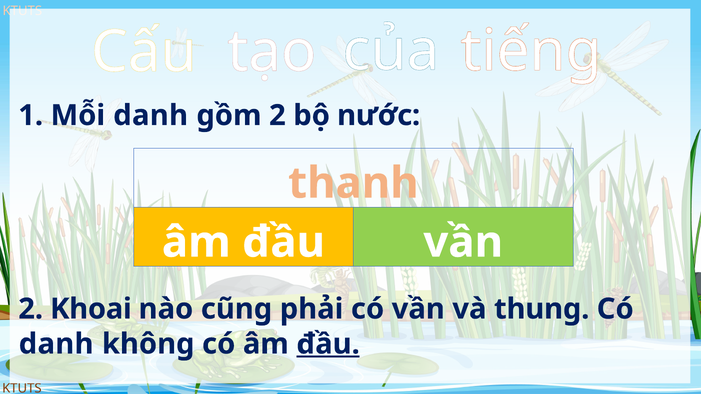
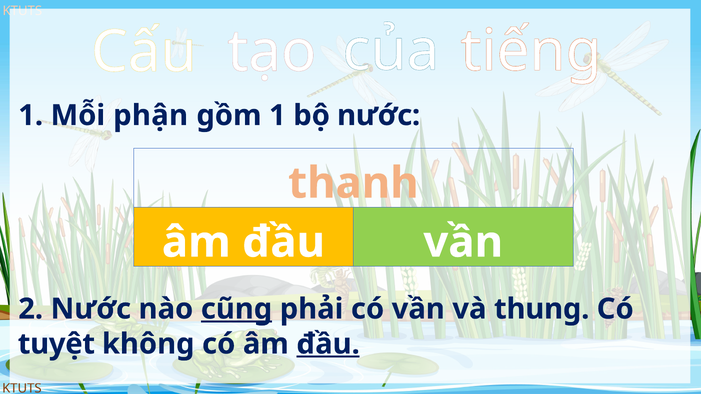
Mỗi danh: danh -> phận
gồm 2: 2 -> 1
2 Khoai: Khoai -> Nước
cũng underline: none -> present
danh at (56, 344): danh -> tuyệt
